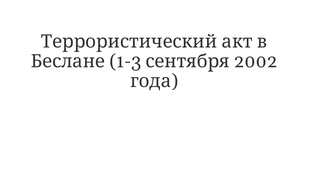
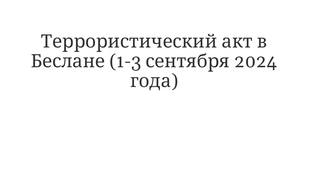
2002: 2002 -> 2024
